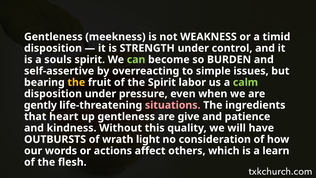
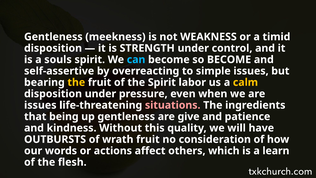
can colour: light green -> light blue
so BURDEN: BURDEN -> BECOME
calm colour: light green -> yellow
gently at (40, 105): gently -> issues
heart: heart -> being
wrath light: light -> fruit
